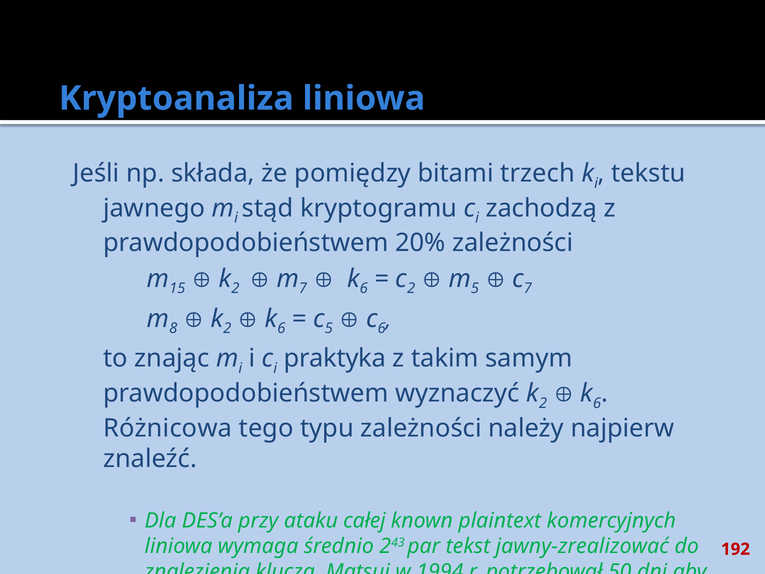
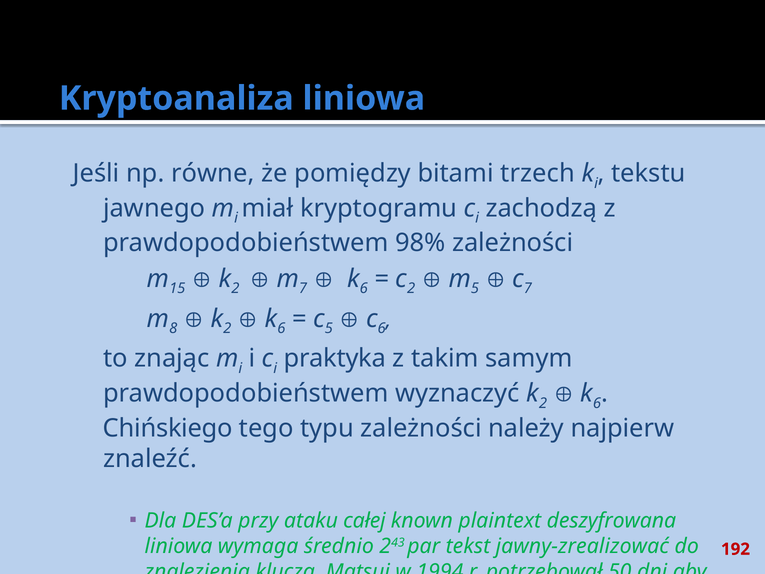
składa: składa -> równe
stąd: stąd -> miał
20%: 20% -> 98%
Różnicowa: Różnicowa -> Chińskiego
komercyjnych: komercyjnych -> deszyfrowana
